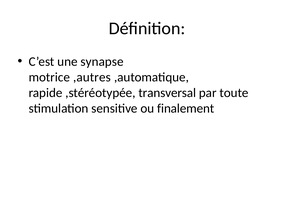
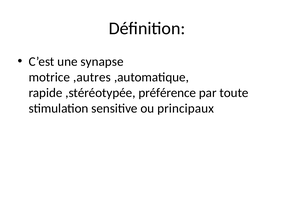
transversal: transversal -> préférence
finalement: finalement -> principaux
